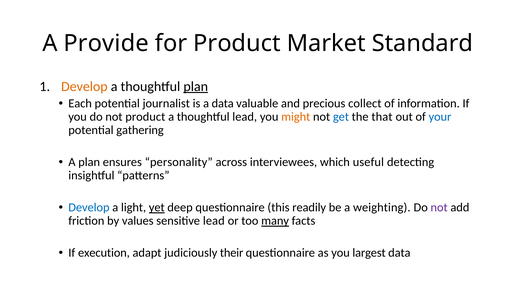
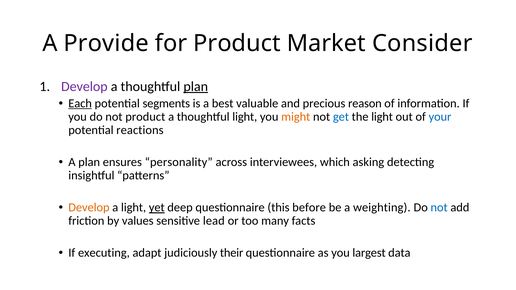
Standard: Standard -> Consider
Develop at (84, 87) colour: orange -> purple
Each underline: none -> present
journalist: journalist -> segments
a data: data -> best
collect: collect -> reason
thoughtful lead: lead -> light
the that: that -> light
gathering: gathering -> reactions
useful: useful -> asking
Develop at (89, 208) colour: blue -> orange
readily: readily -> before
not at (439, 208) colour: purple -> blue
many underline: present -> none
execution: execution -> executing
